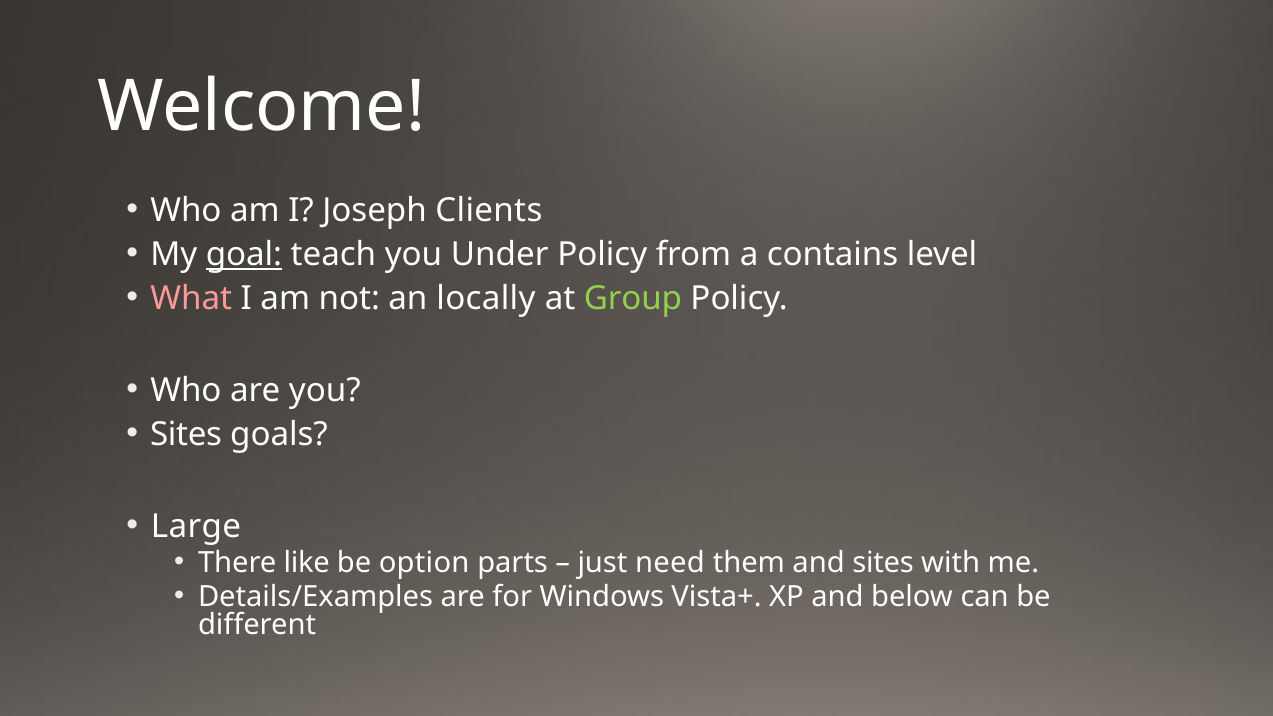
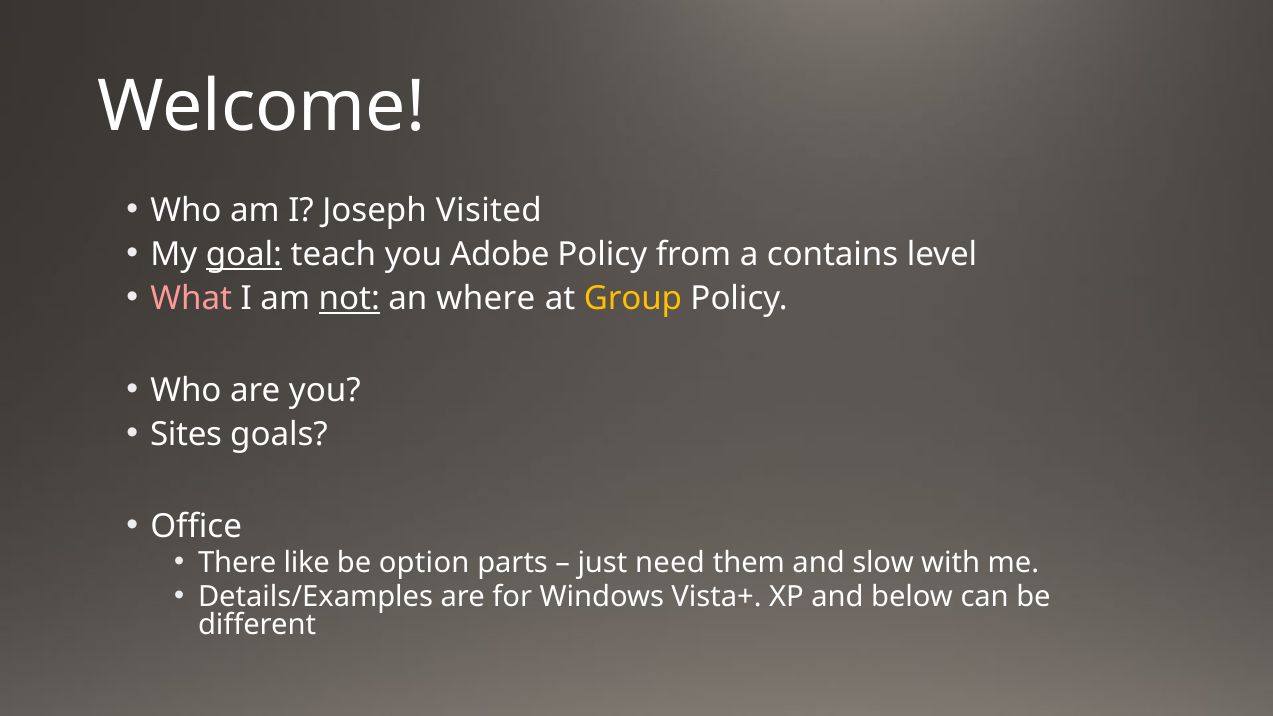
Clients: Clients -> Visited
Under: Under -> Adobe
not underline: none -> present
locally: locally -> where
Group colour: light green -> yellow
Large: Large -> Office
and sites: sites -> slow
